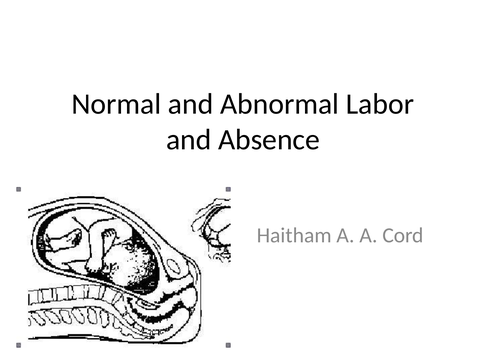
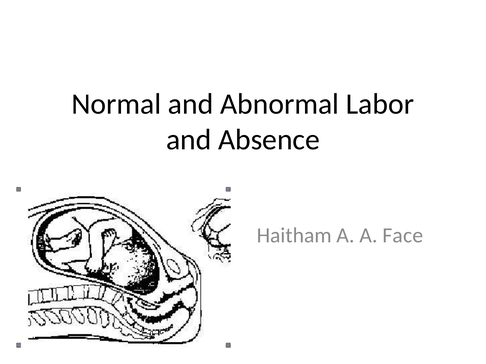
Cord: Cord -> Face
